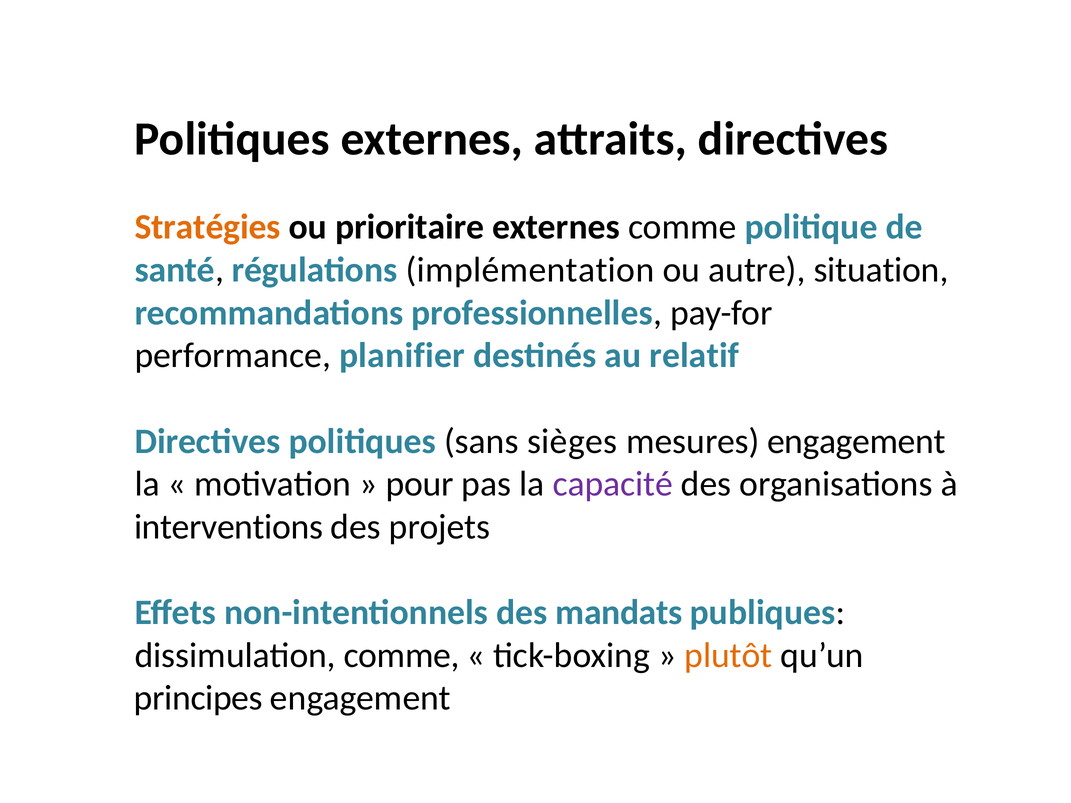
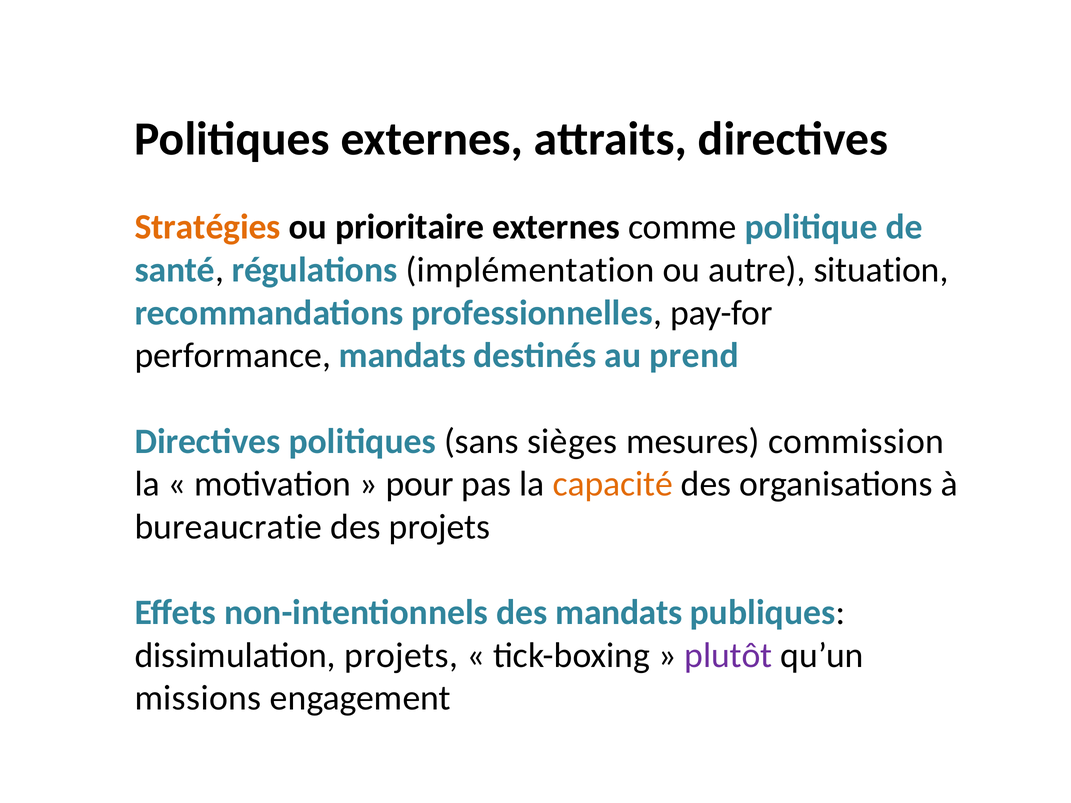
performance planifier: planifier -> mandats
relatif: relatif -> prend
mesures engagement: engagement -> commission
capacité colour: purple -> orange
interventions: interventions -> bureaucratie
dissimulation comme: comme -> projets
plutôt colour: orange -> purple
principes: principes -> missions
